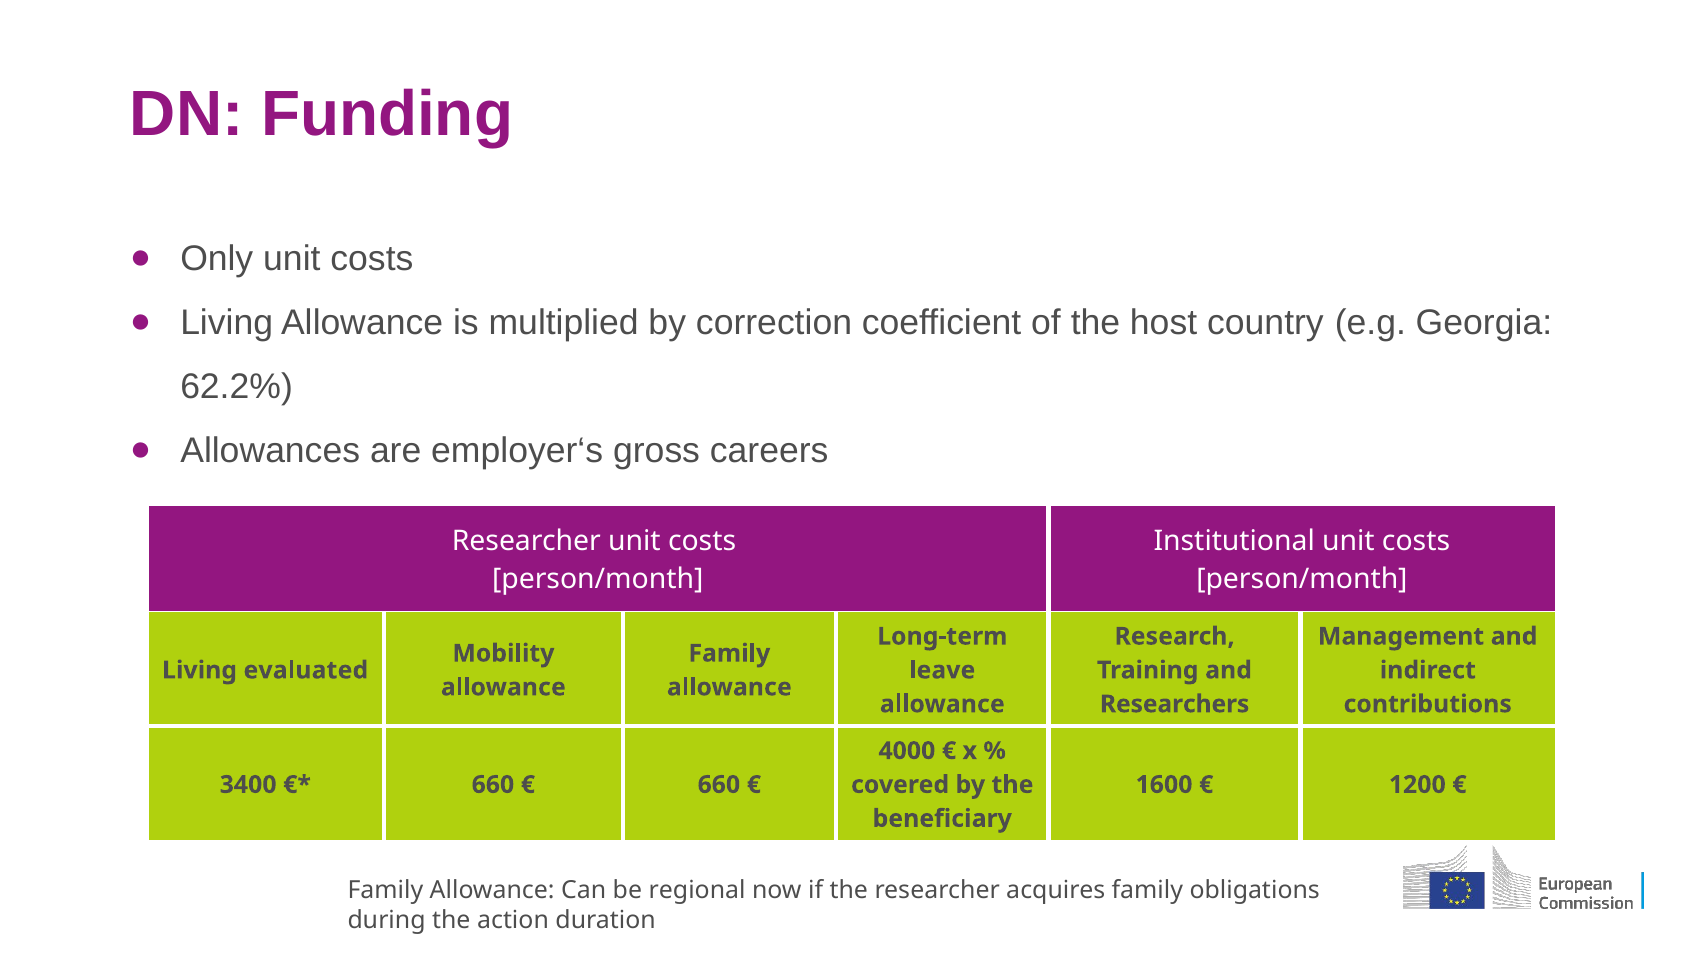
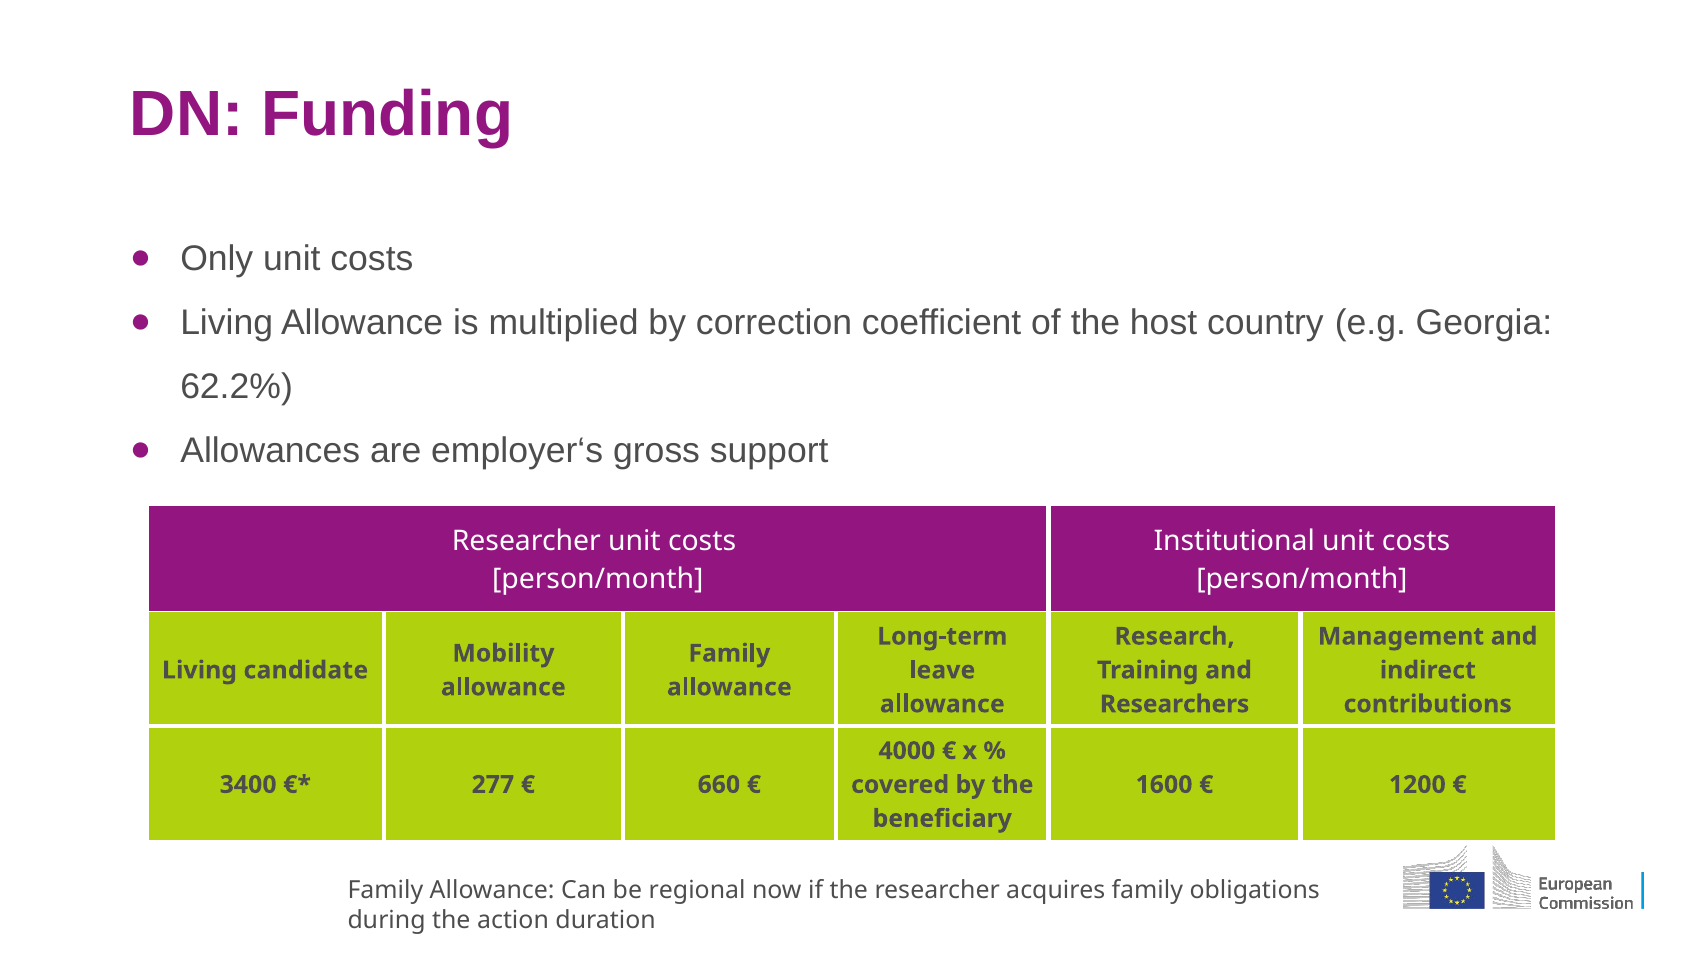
careers: careers -> support
evaluated: evaluated -> candidate
660 at (493, 785): 660 -> 277
